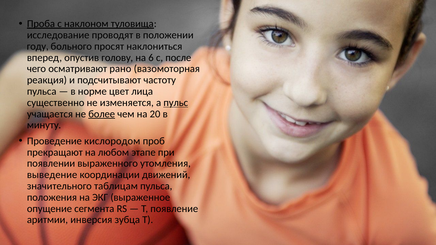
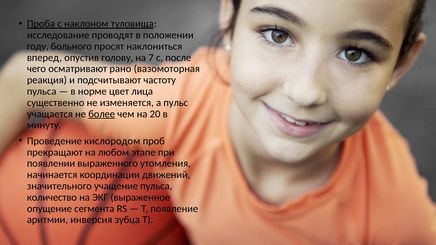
6: 6 -> 7
пульс underline: present -> none
выведение: выведение -> начинается
таблицам: таблицам -> учащение
положения: положения -> количество
